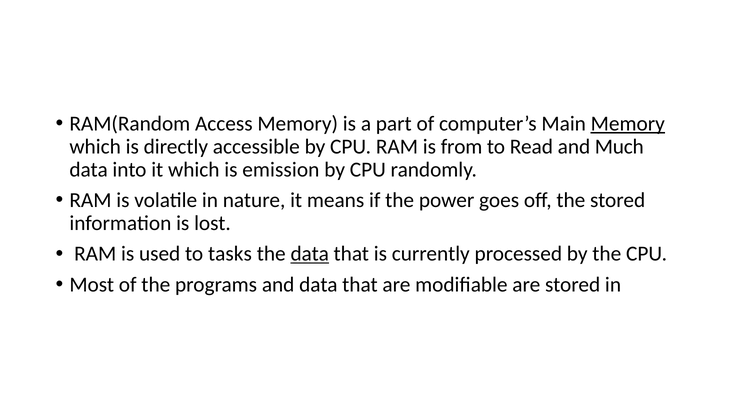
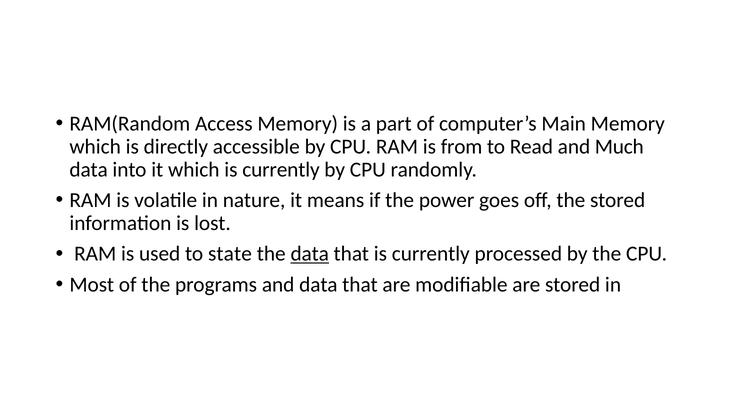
Memory at (628, 124) underline: present -> none
which is emission: emission -> currently
tasks: tasks -> state
